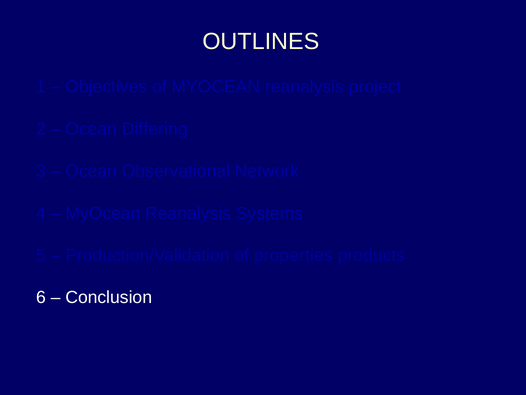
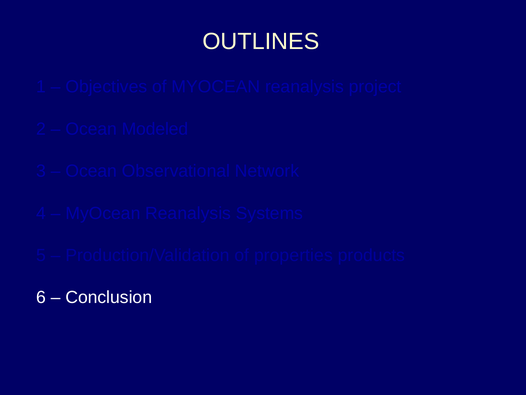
Differing: Differing -> Modeled
